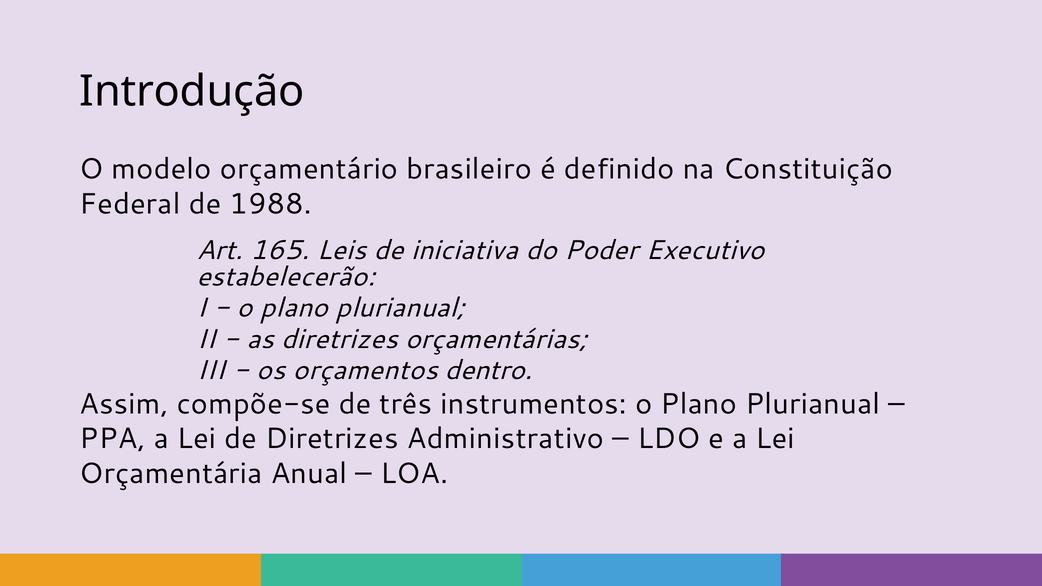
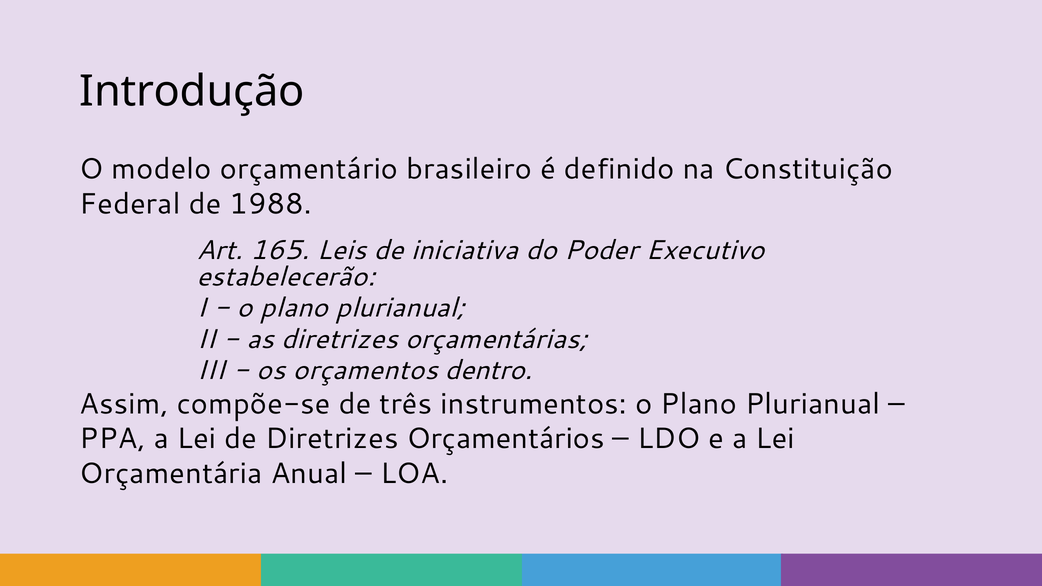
Administrativo: Administrativo -> Orçamentários
